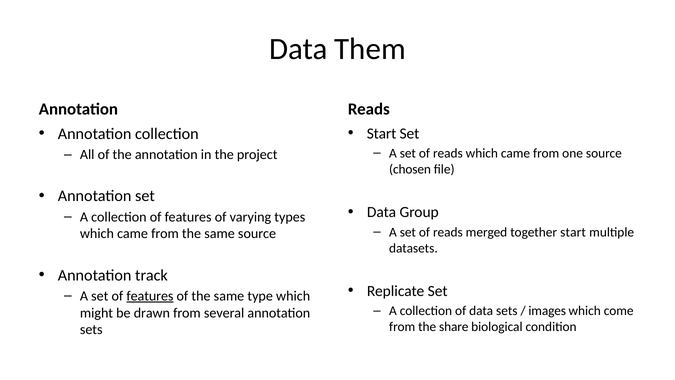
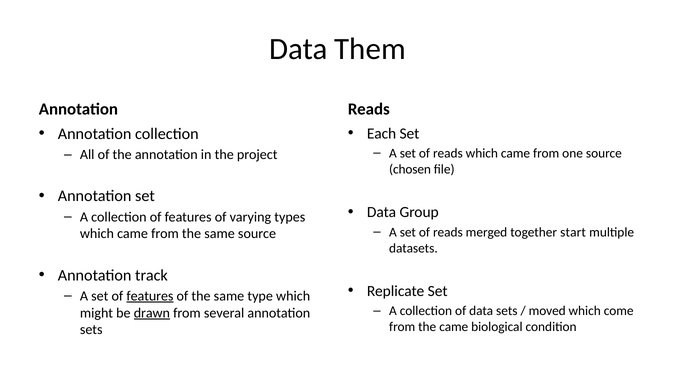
Start at (382, 133): Start -> Each
images: images -> moved
drawn underline: none -> present
the share: share -> came
